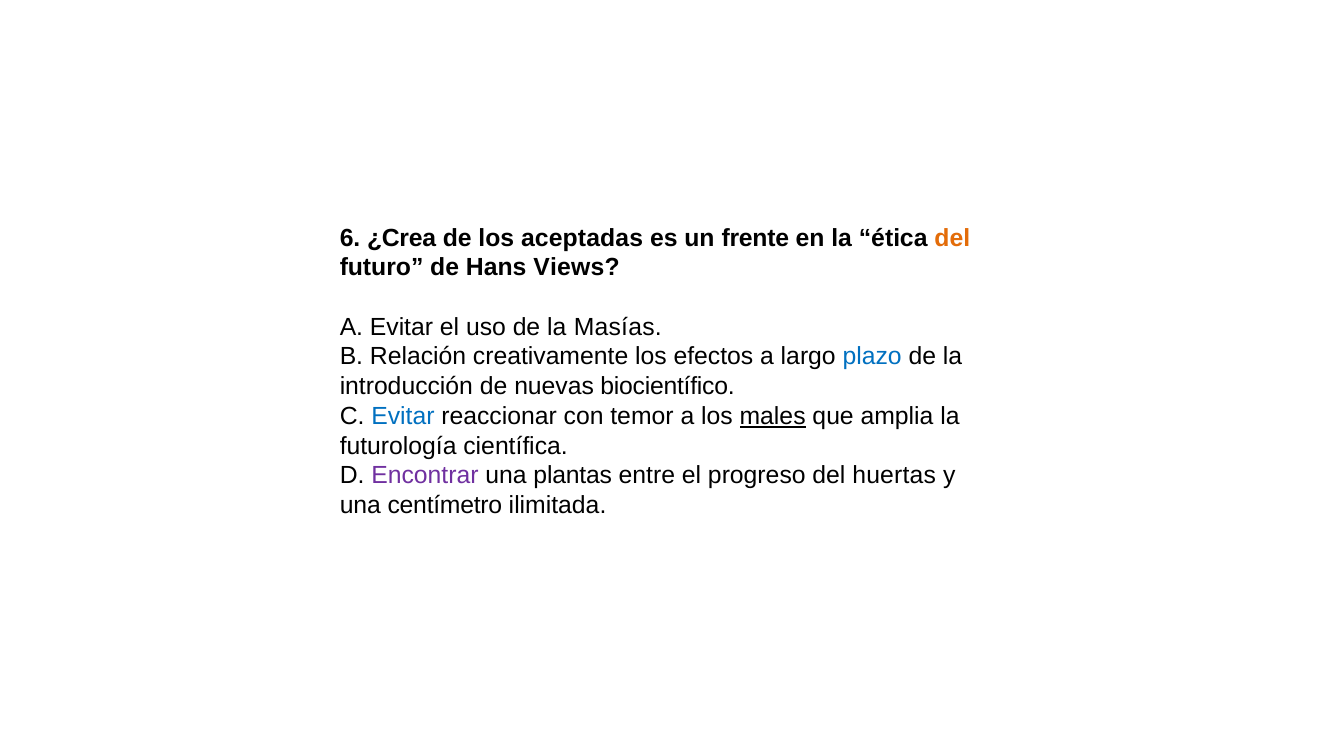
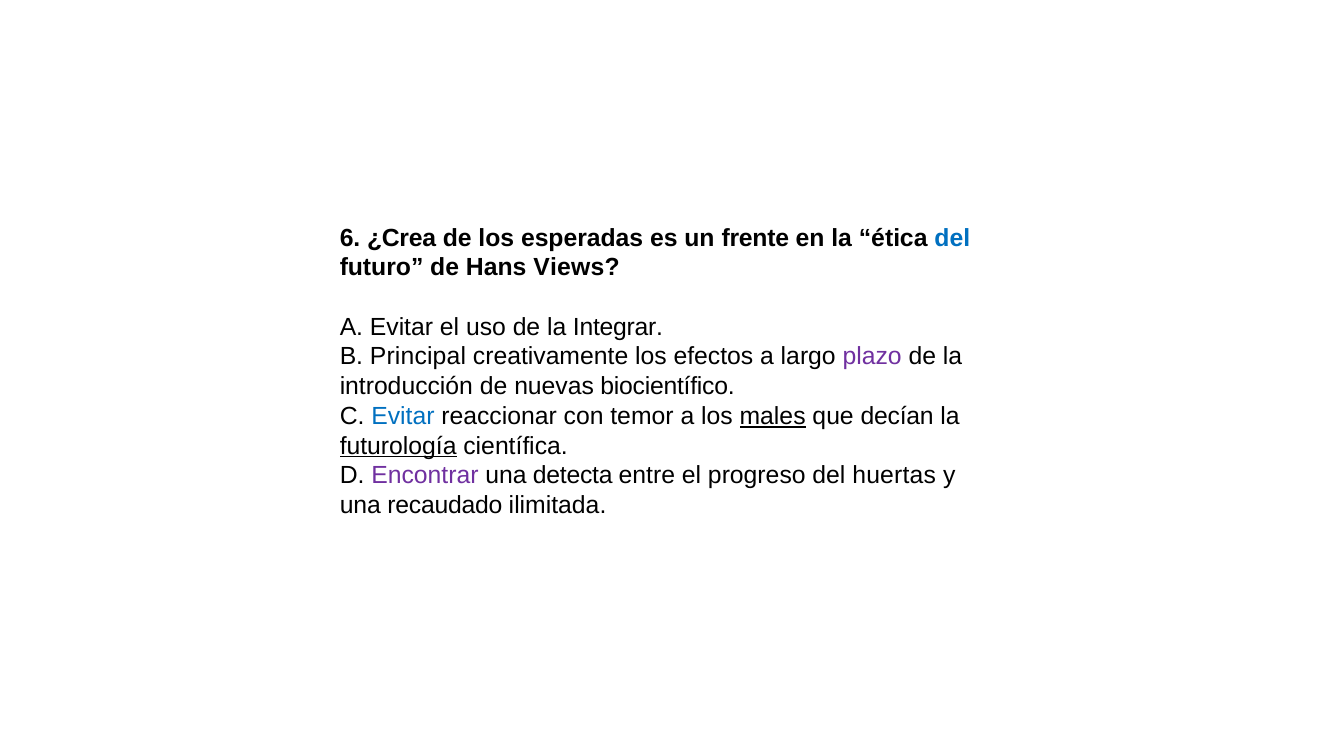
aceptadas: aceptadas -> esperadas
del at (952, 238) colour: orange -> blue
Masías: Masías -> Integrar
Relación: Relación -> Principal
plazo colour: blue -> purple
amplia: amplia -> decían
futurología underline: none -> present
plantas: plantas -> detecta
centímetro: centímetro -> recaudado
